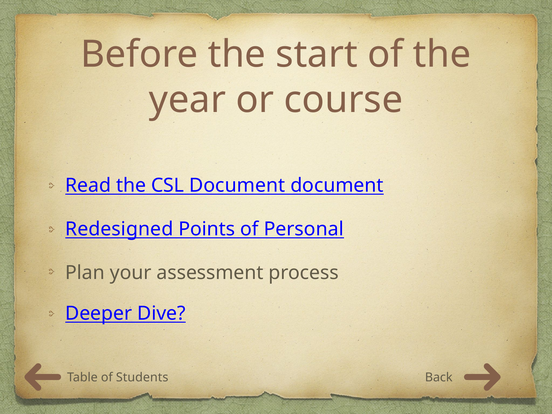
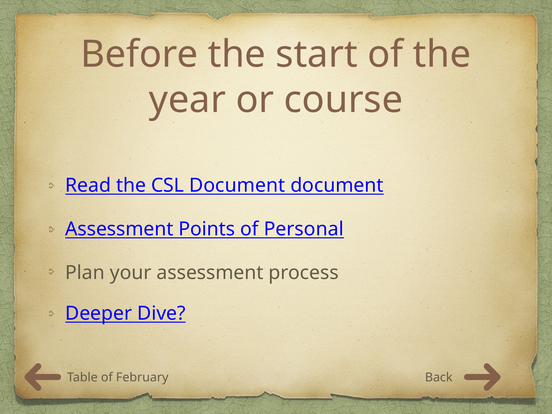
Redesigned at (119, 229): Redesigned -> Assessment
Students: Students -> February
